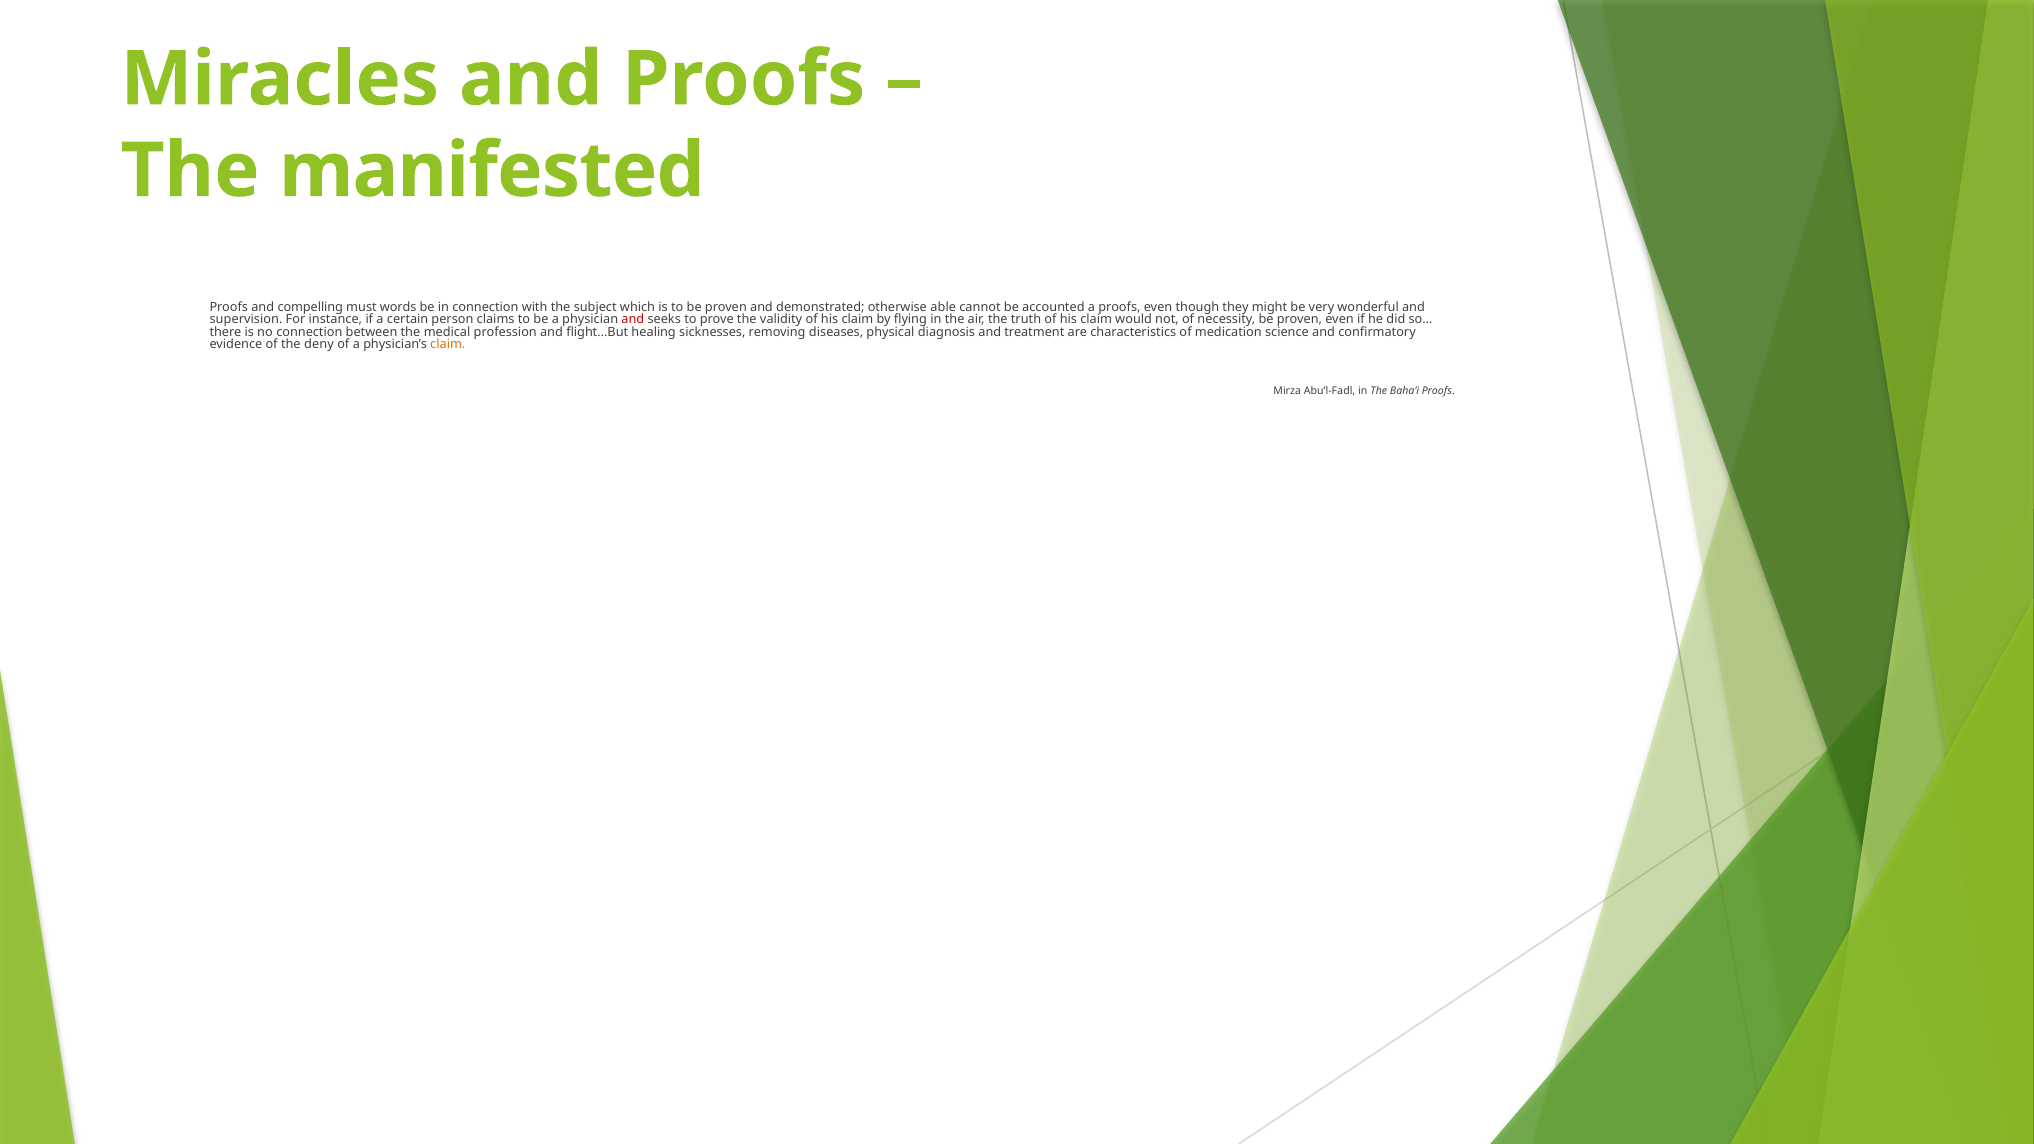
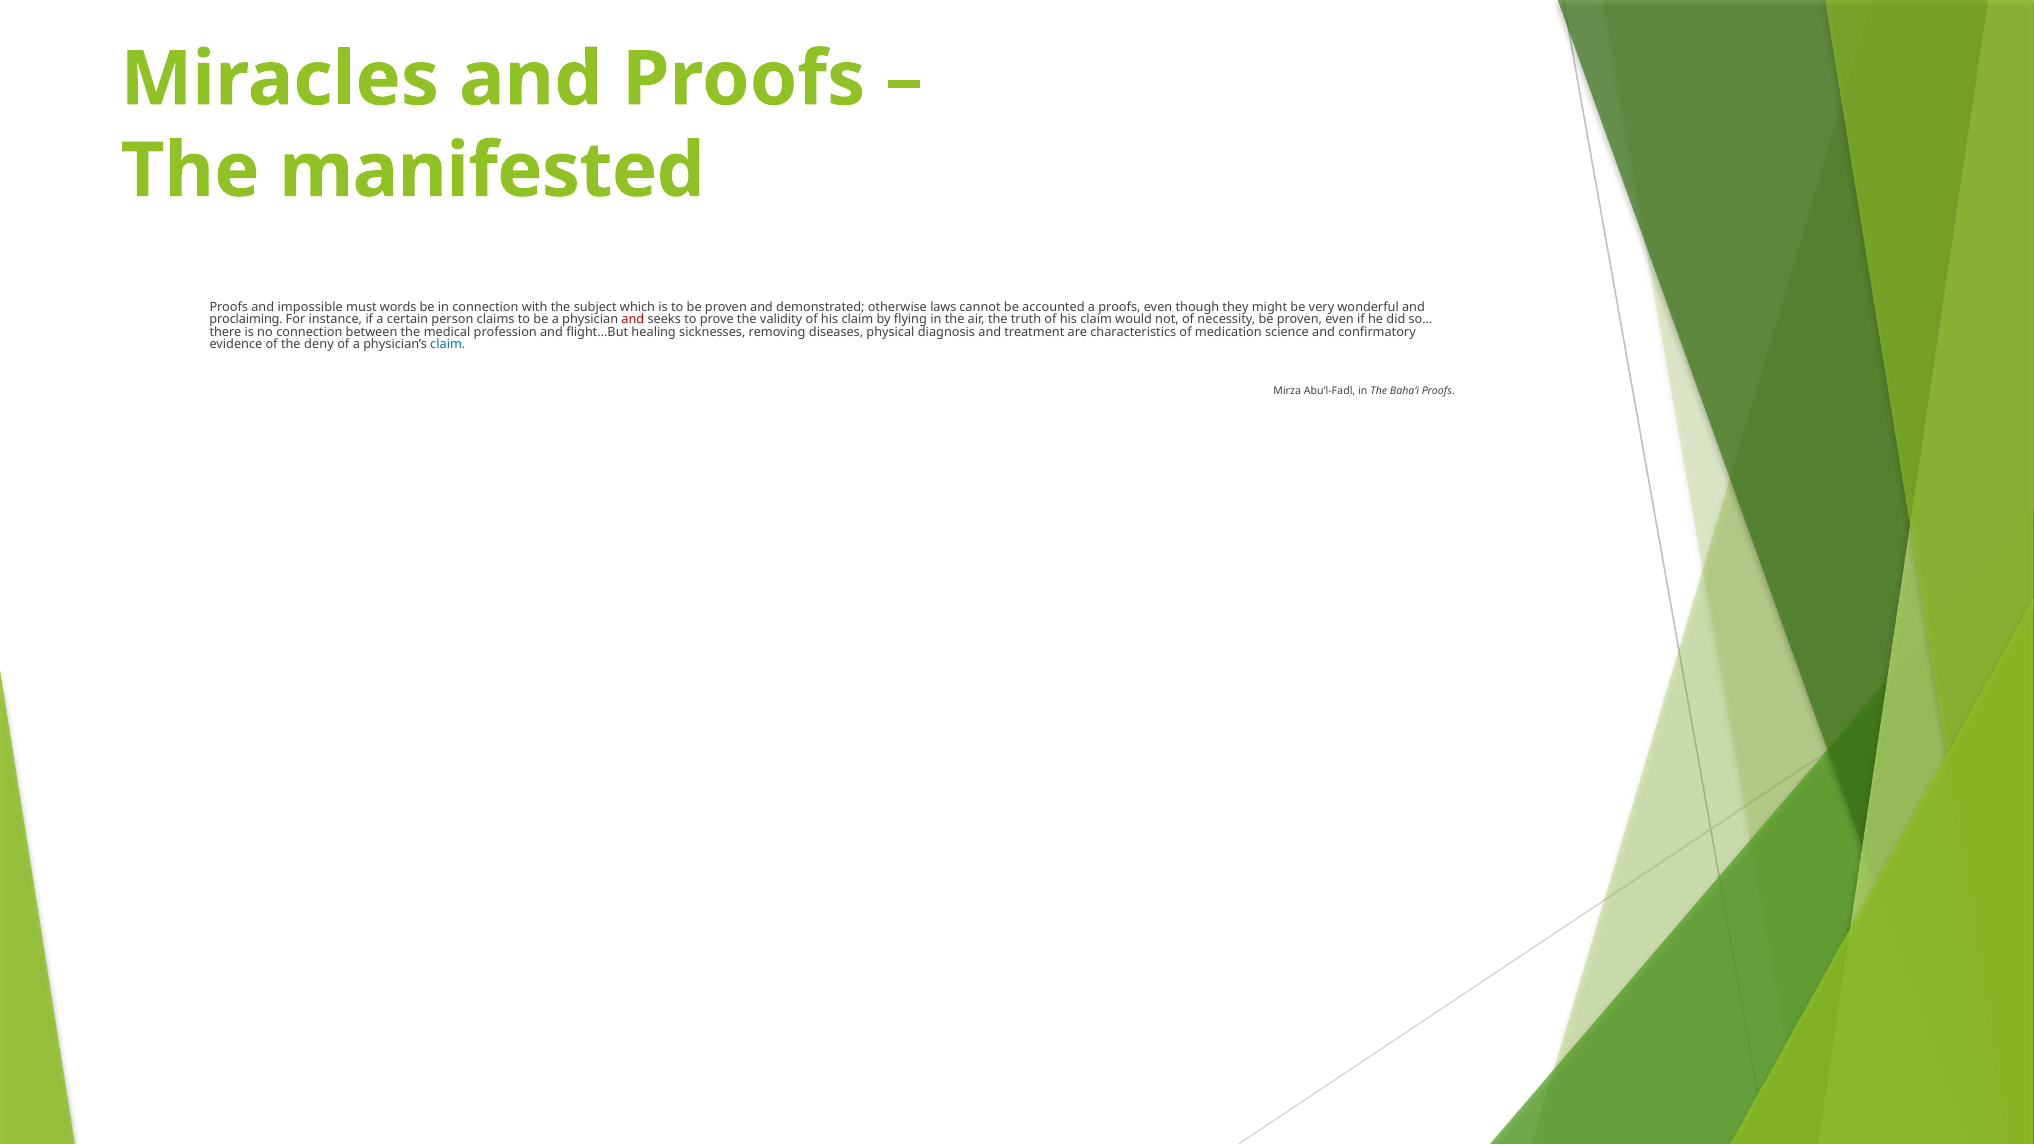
compelling: compelling -> impossible
able: able -> laws
supervision: supervision -> proclaiming
claim at (448, 344) colour: orange -> blue
